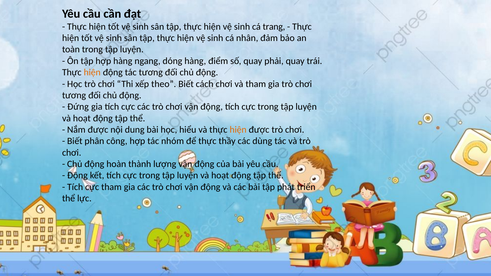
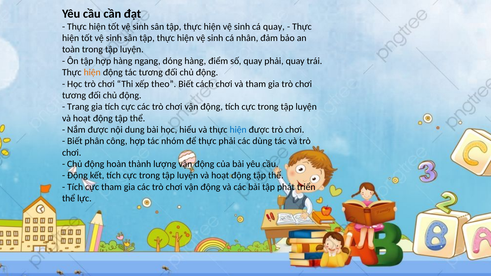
cá trang: trang -> quay
Đứng: Đứng -> Trang
hiện at (238, 130) colour: orange -> blue
thực thầy: thầy -> phải
